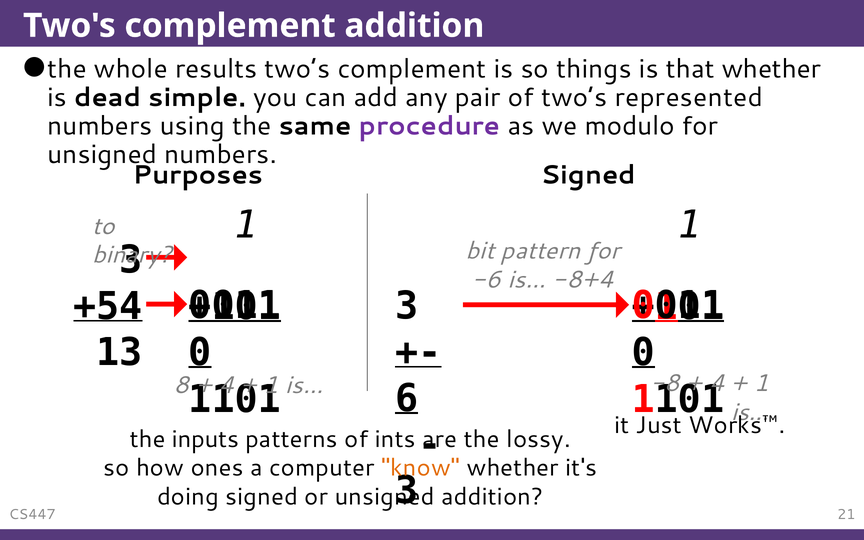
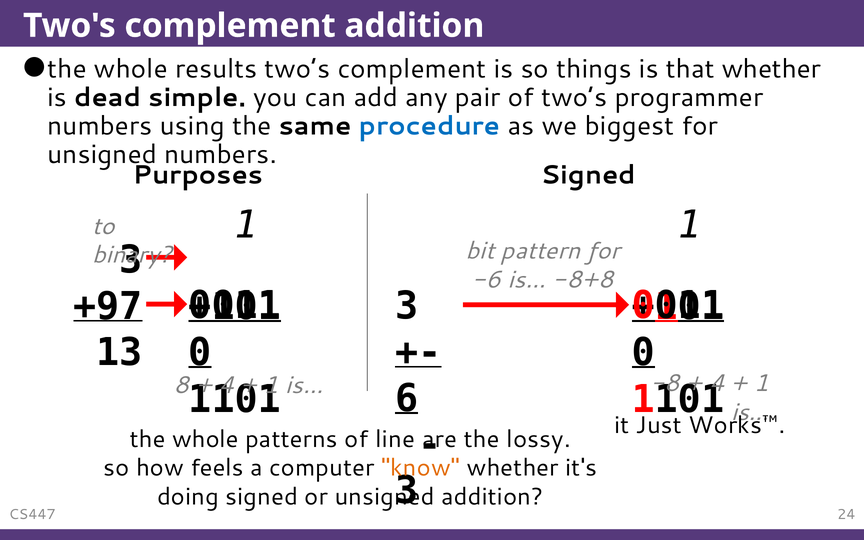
represented: represented -> programmer
procedure colour: purple -> blue
modulo: modulo -> biggest
-8+4: -8+4 -> -8+8
+54: +54 -> +97
inputs at (206, 439): inputs -> whole
ints: ints -> line
ones: ones -> feels
21: 21 -> 24
